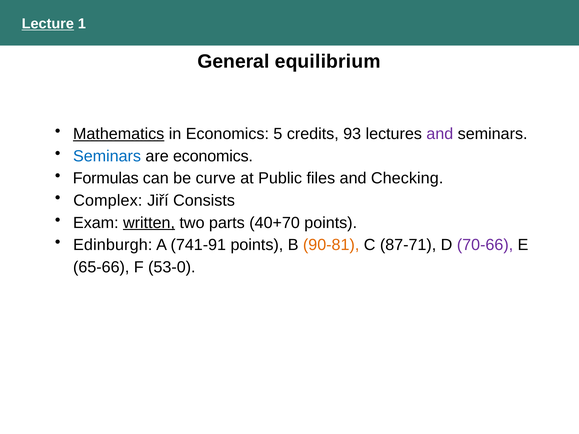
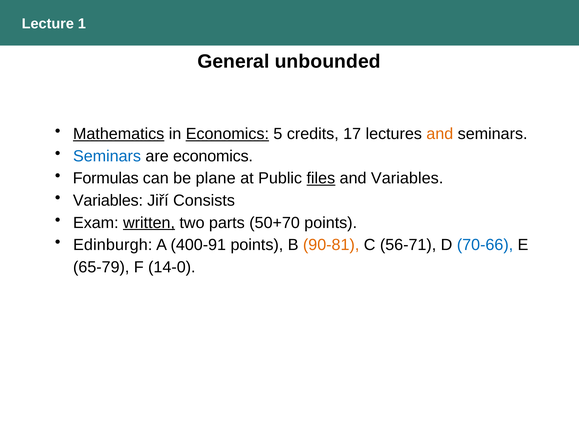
Lecture underline: present -> none
equilibrium: equilibrium -> unbounded
Economics at (227, 134) underline: none -> present
93: 93 -> 17
and at (440, 134) colour: purple -> orange
curve: curve -> plane
files underline: none -> present
and Checking: Checking -> Variables
Complex at (108, 201): Complex -> Variables
40+70: 40+70 -> 50+70
741-91: 741-91 -> 400-91
87-71: 87-71 -> 56-71
70-66 colour: purple -> blue
65-66: 65-66 -> 65-79
53-0: 53-0 -> 14-0
